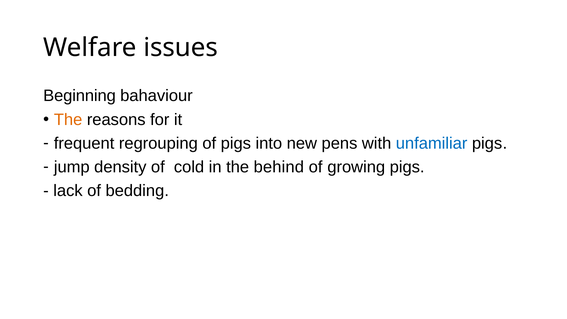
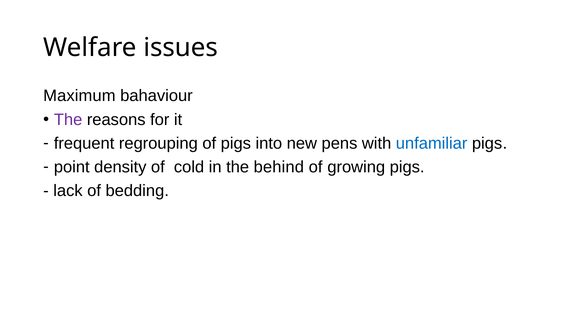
Beginning: Beginning -> Maximum
The at (68, 120) colour: orange -> purple
jump: jump -> point
